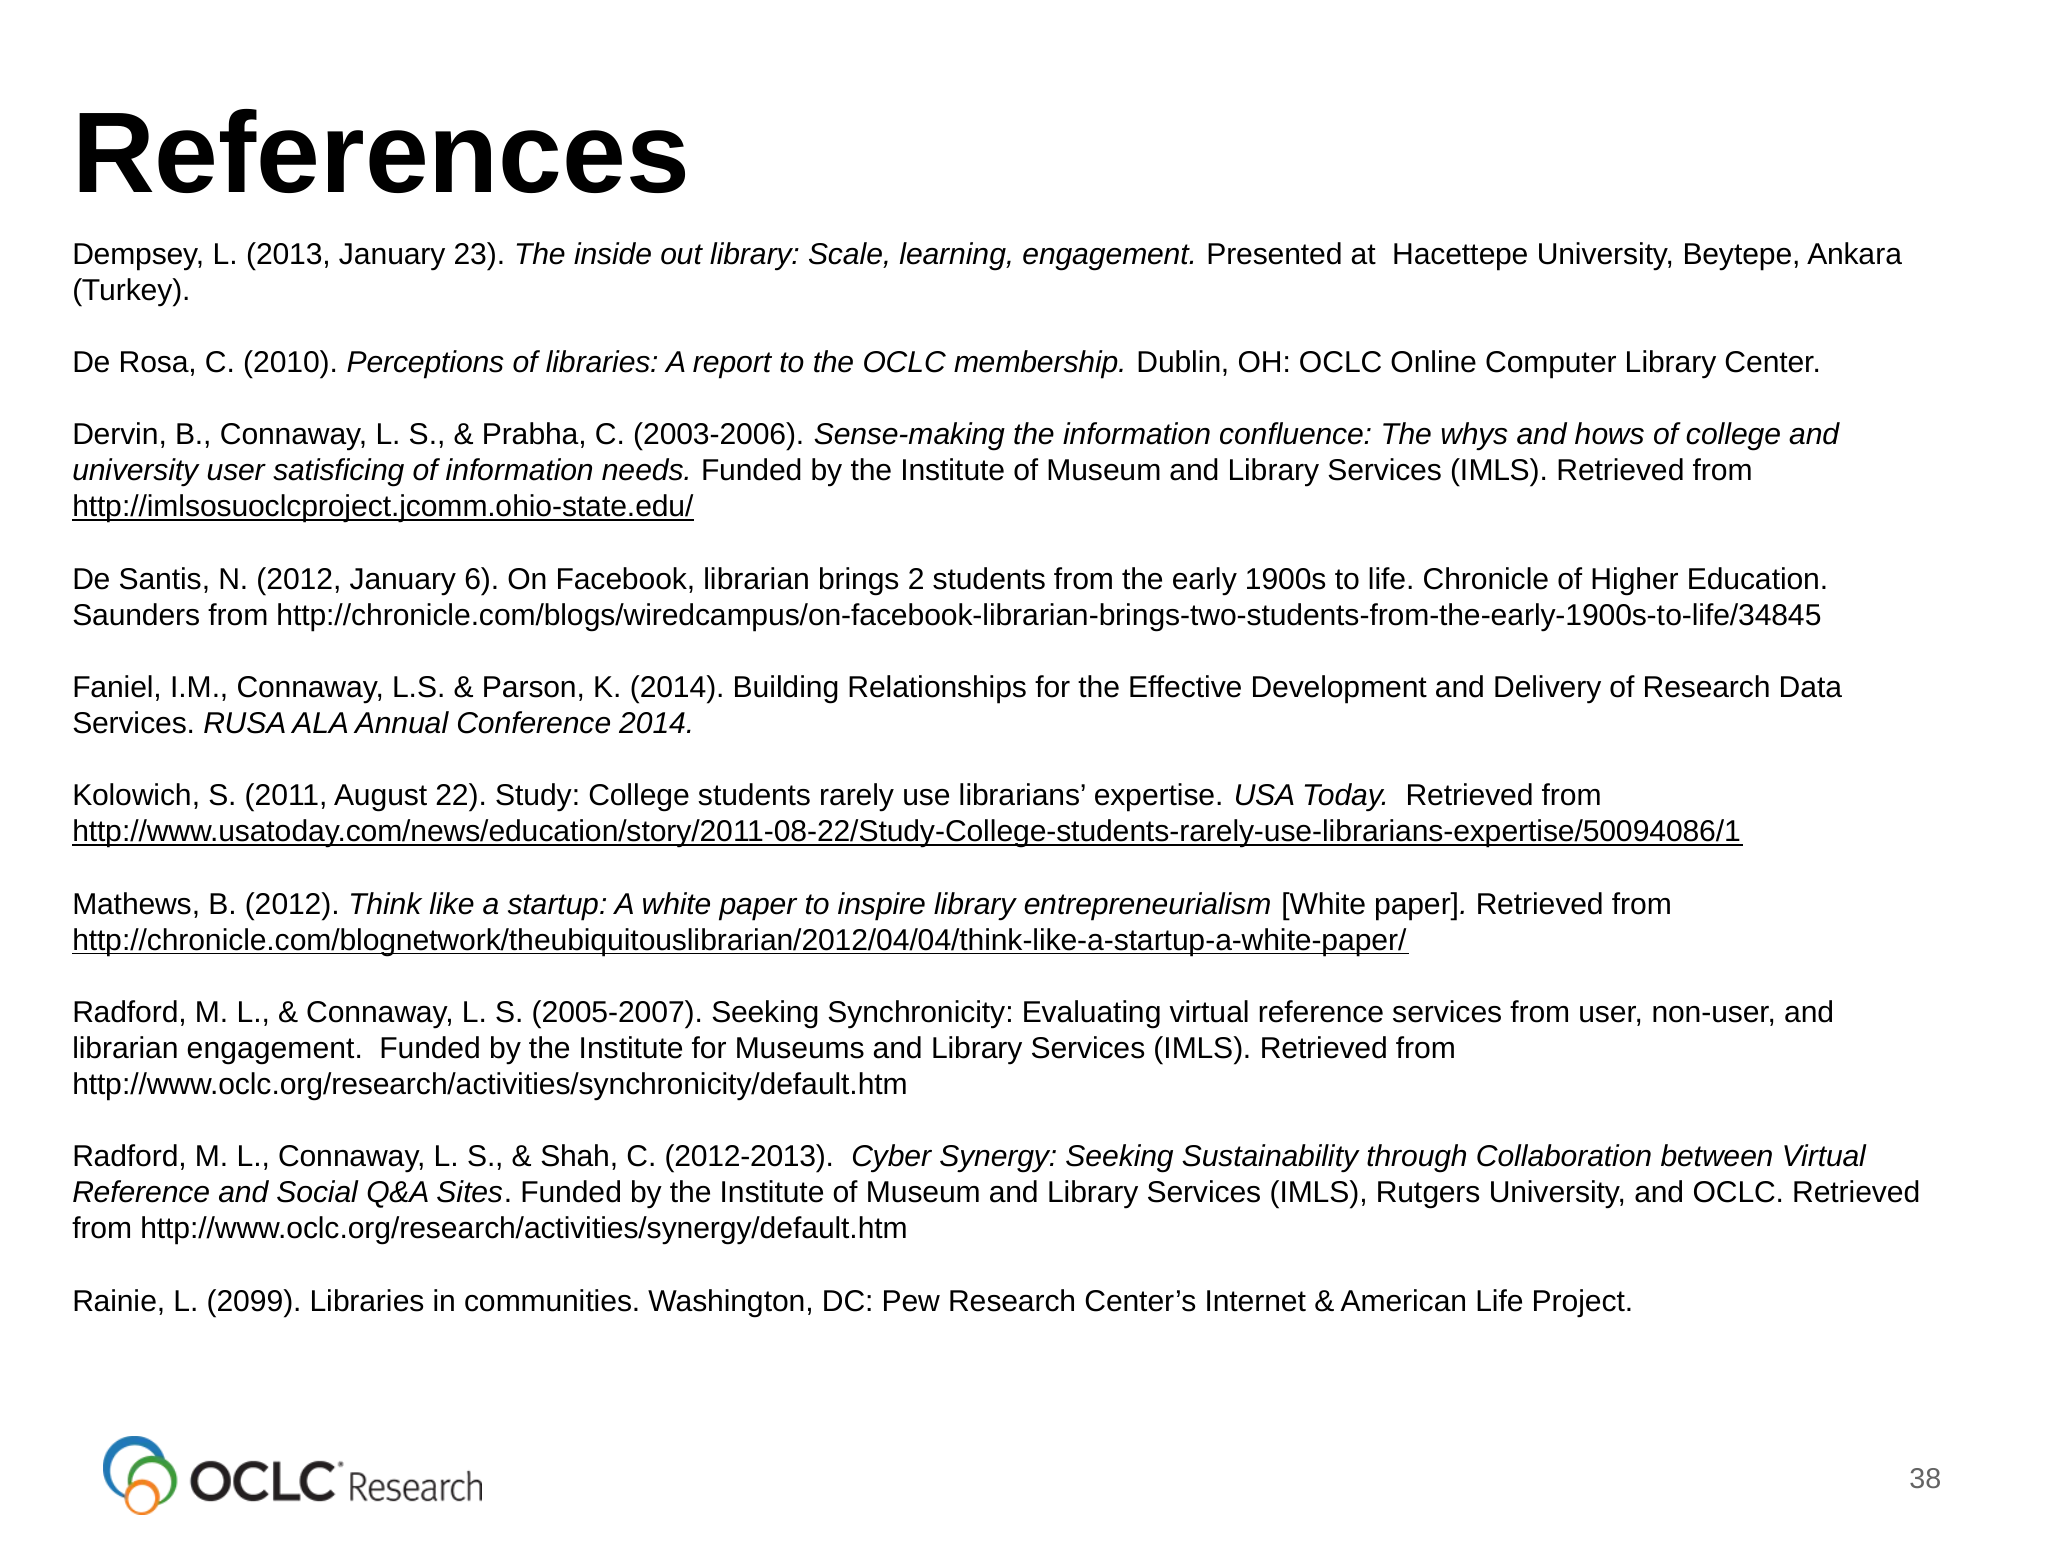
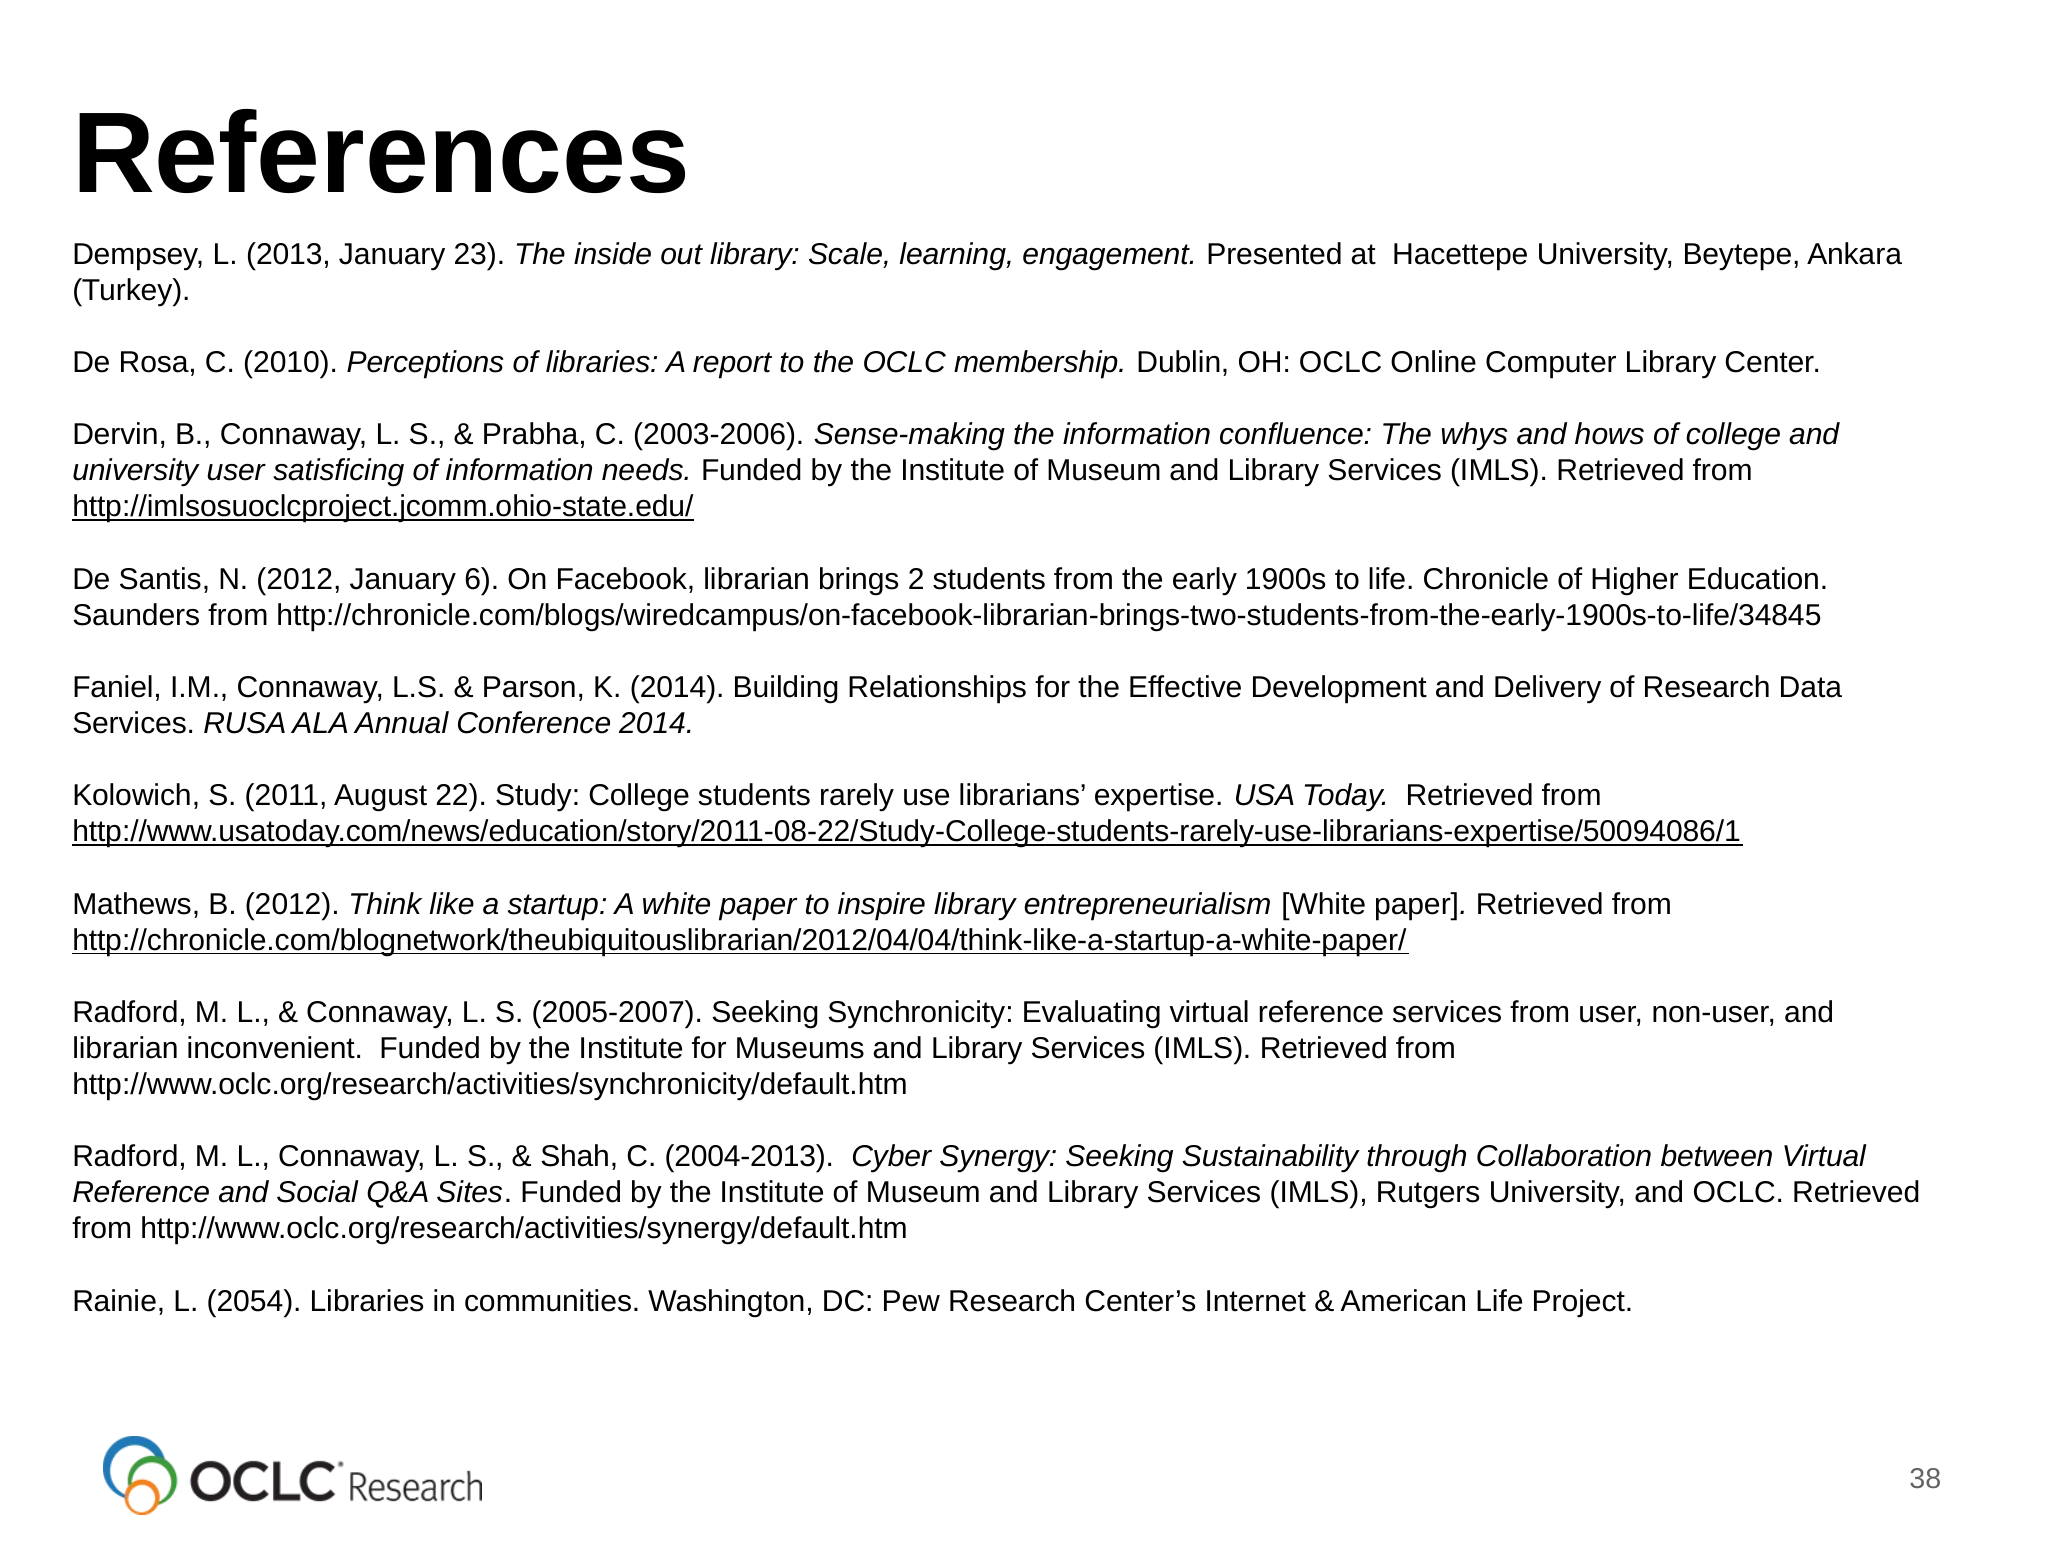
librarian engagement: engagement -> inconvenient
2012-2013: 2012-2013 -> 2004-2013
2099: 2099 -> 2054
